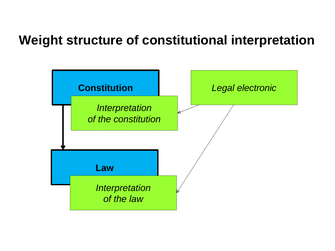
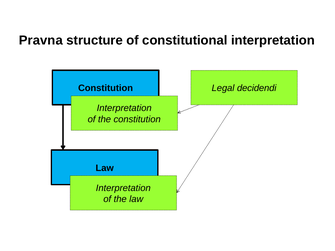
Weight: Weight -> Pravna
electronic: electronic -> decidendi
